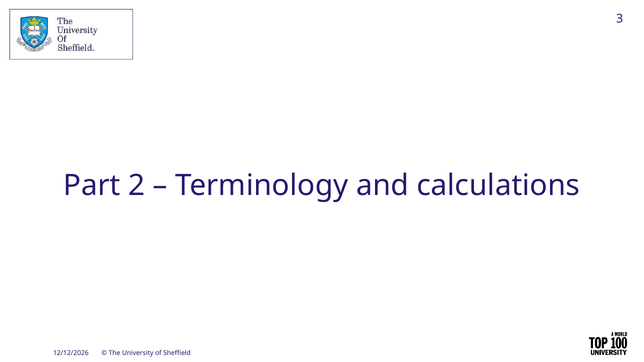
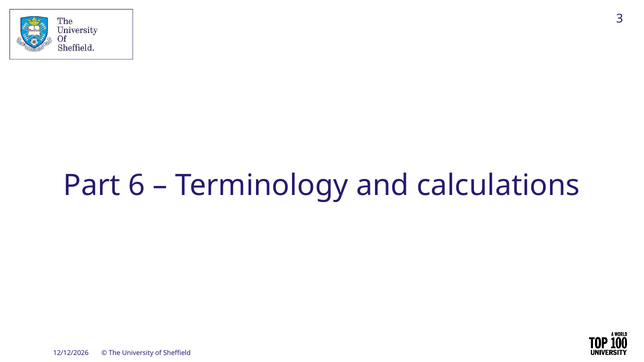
2: 2 -> 6
